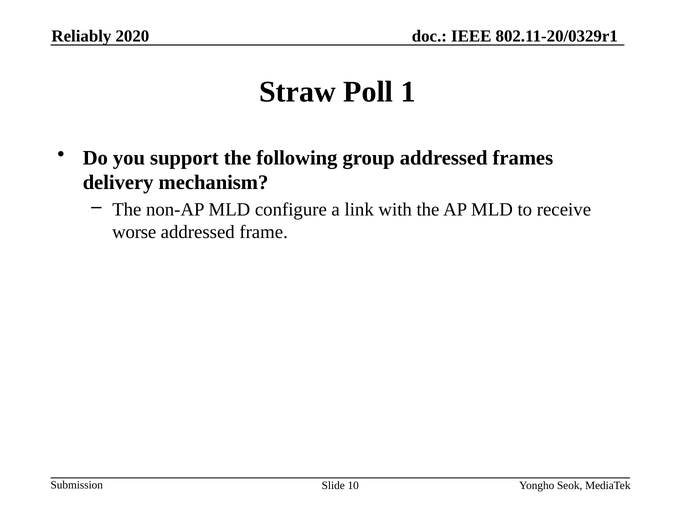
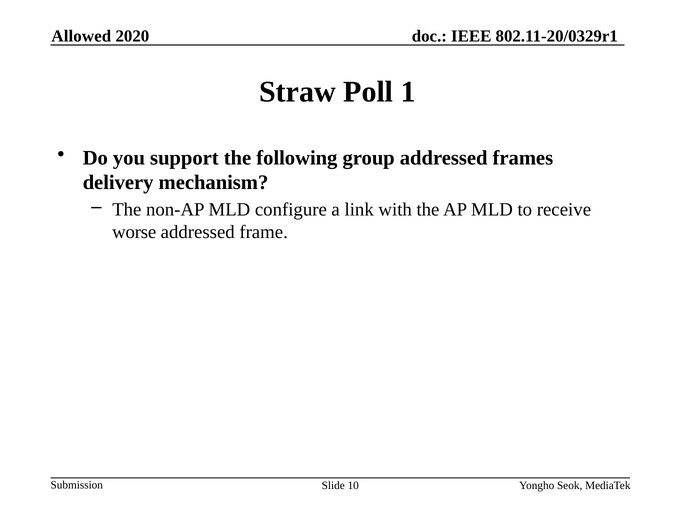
Reliably: Reliably -> Allowed
